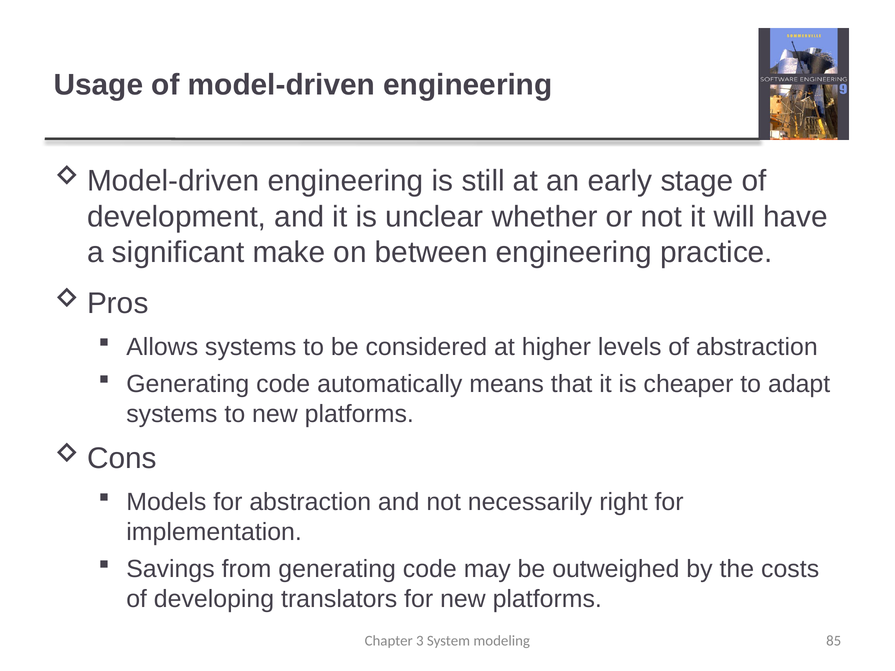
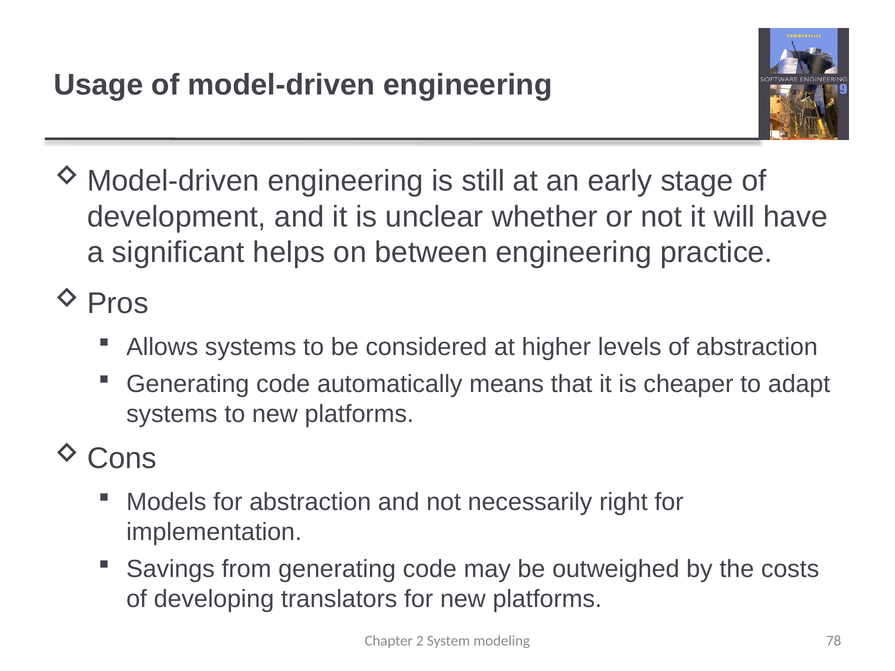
make: make -> helps
3: 3 -> 2
85: 85 -> 78
